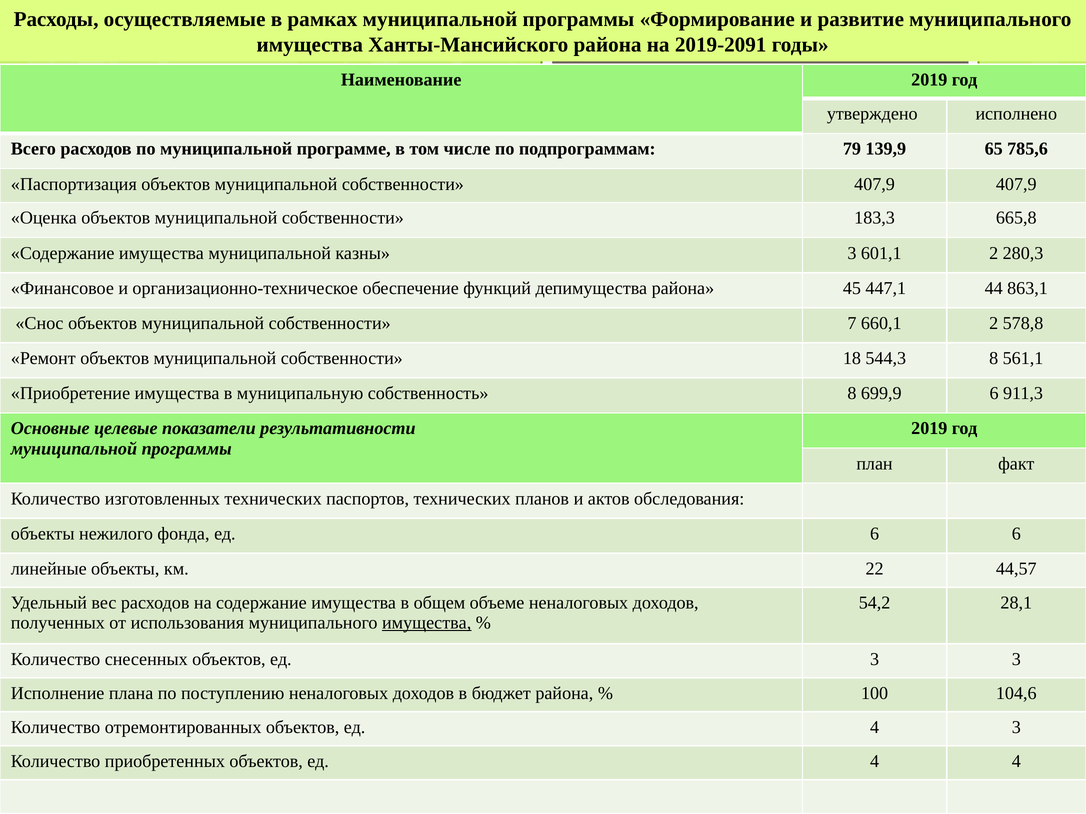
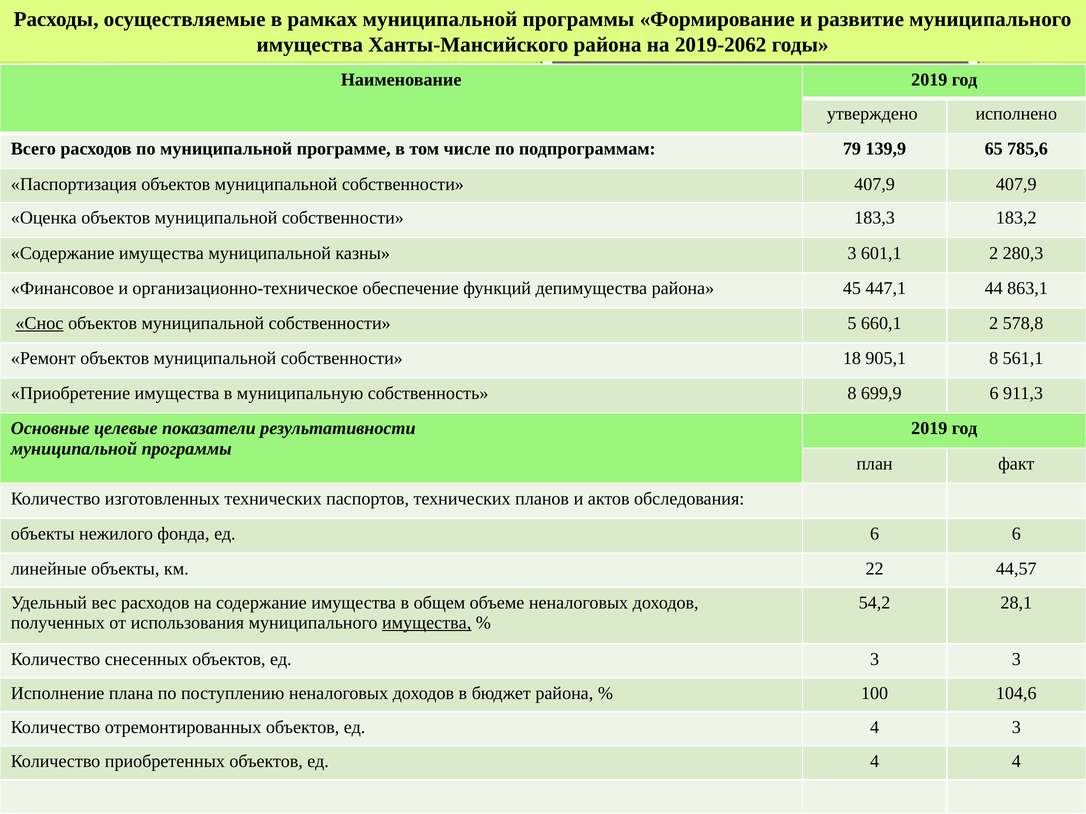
2019-2091: 2019-2091 -> 2019-2062
665,8: 665,8 -> 183,2
Снос underline: none -> present
7: 7 -> 5
544,3: 544,3 -> 905,1
